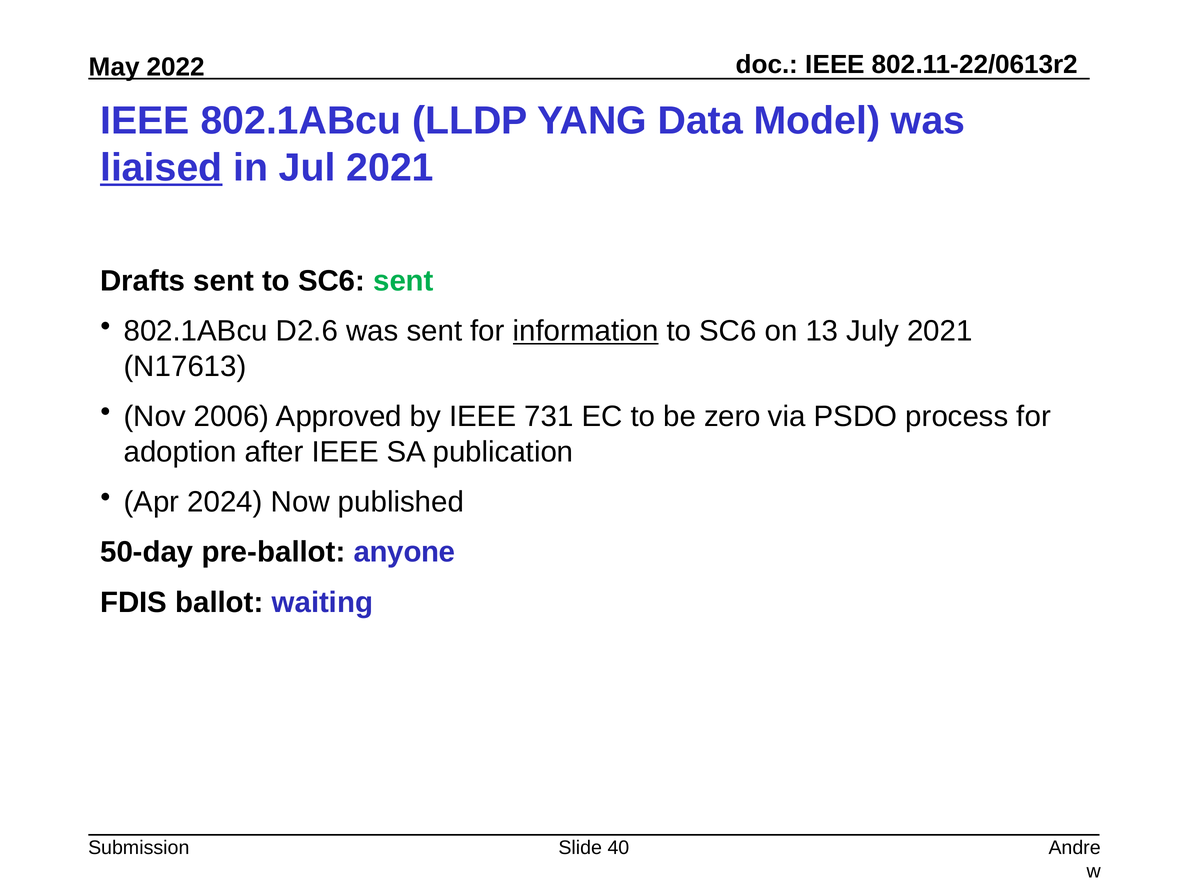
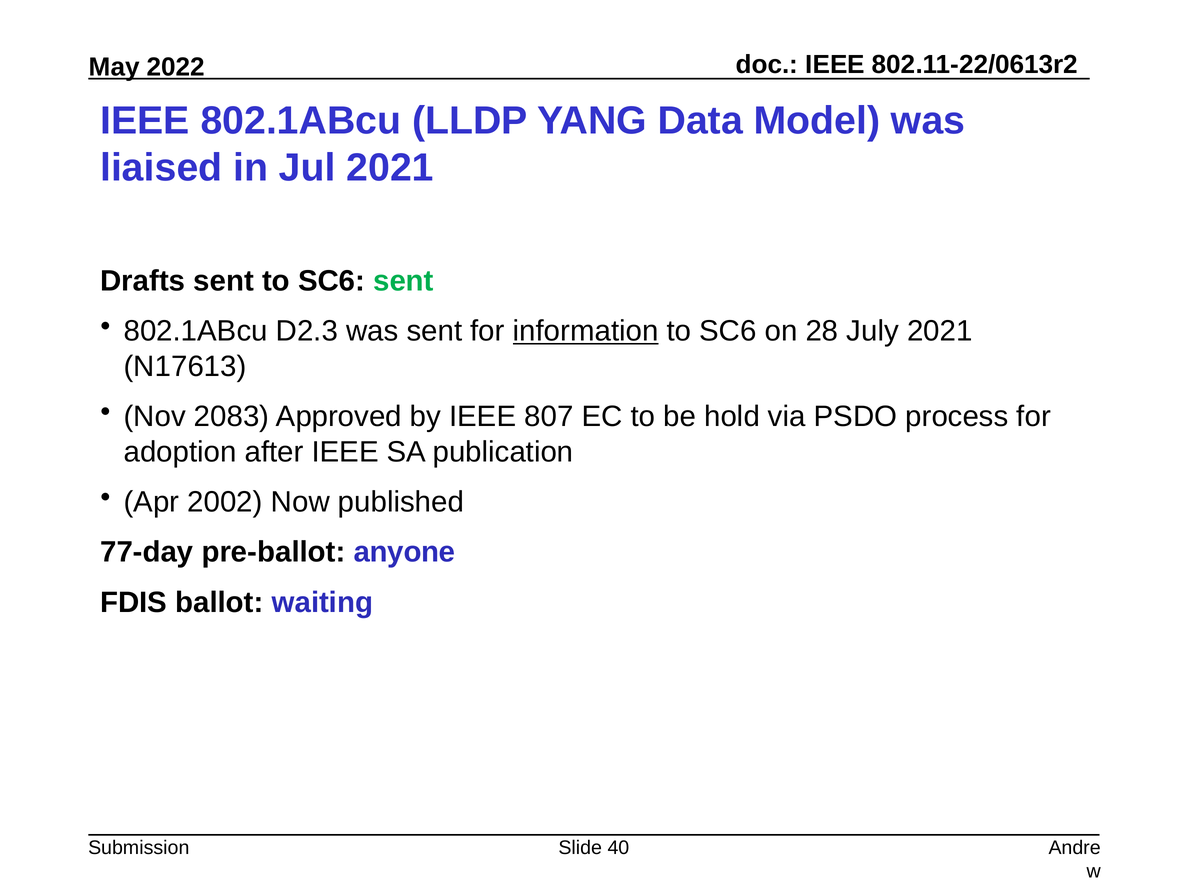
liaised underline: present -> none
D2.6: D2.6 -> D2.3
13: 13 -> 28
2006: 2006 -> 2083
731: 731 -> 807
zero: zero -> hold
2024: 2024 -> 2002
50-day: 50-day -> 77-day
